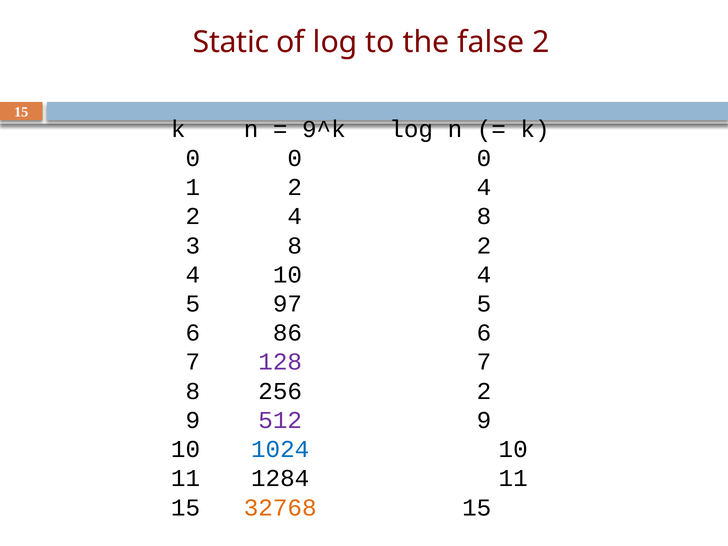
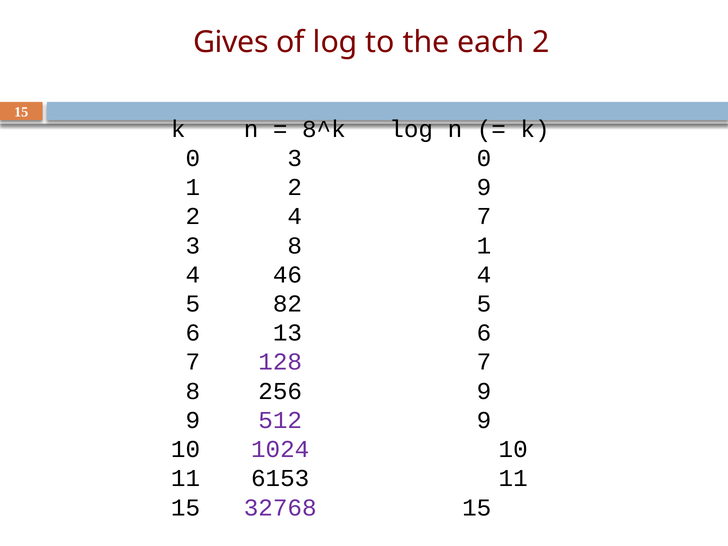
Static: Static -> Gives
false: false -> each
9^k: 9^k -> 8^k
0 at (295, 158): 0 -> 3
1 2 4: 4 -> 9
4 8: 8 -> 7
8 2: 2 -> 1
4 10: 10 -> 46
97: 97 -> 82
86: 86 -> 13
256 2: 2 -> 9
1024 colour: blue -> purple
1284: 1284 -> 6153
32768 colour: orange -> purple
